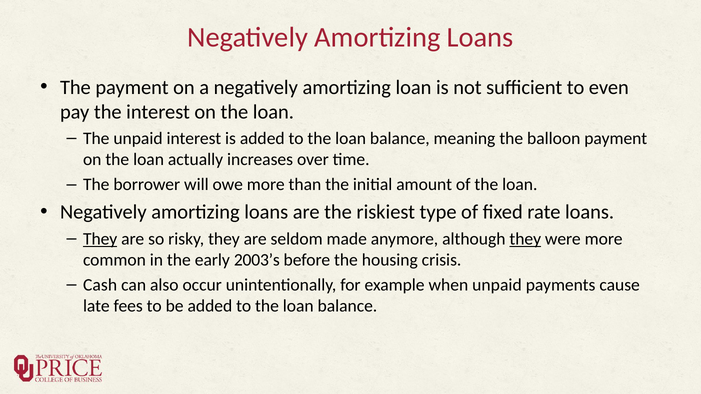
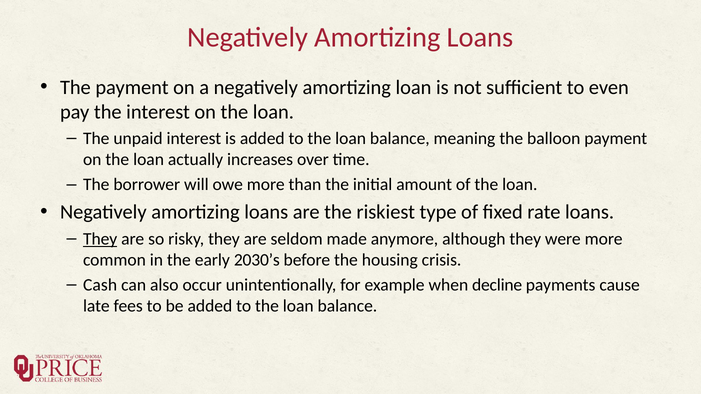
they at (525, 239) underline: present -> none
2003’s: 2003’s -> 2030’s
when unpaid: unpaid -> decline
